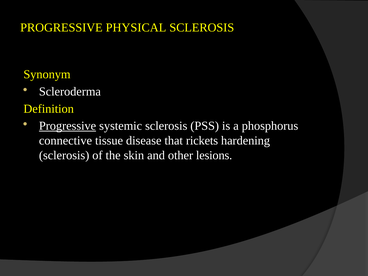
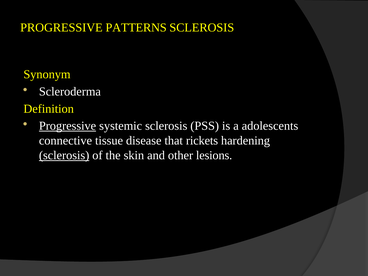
PHYSICAL: PHYSICAL -> PATTERNS
phosphorus: phosphorus -> adolescents
sclerosis at (64, 155) underline: none -> present
